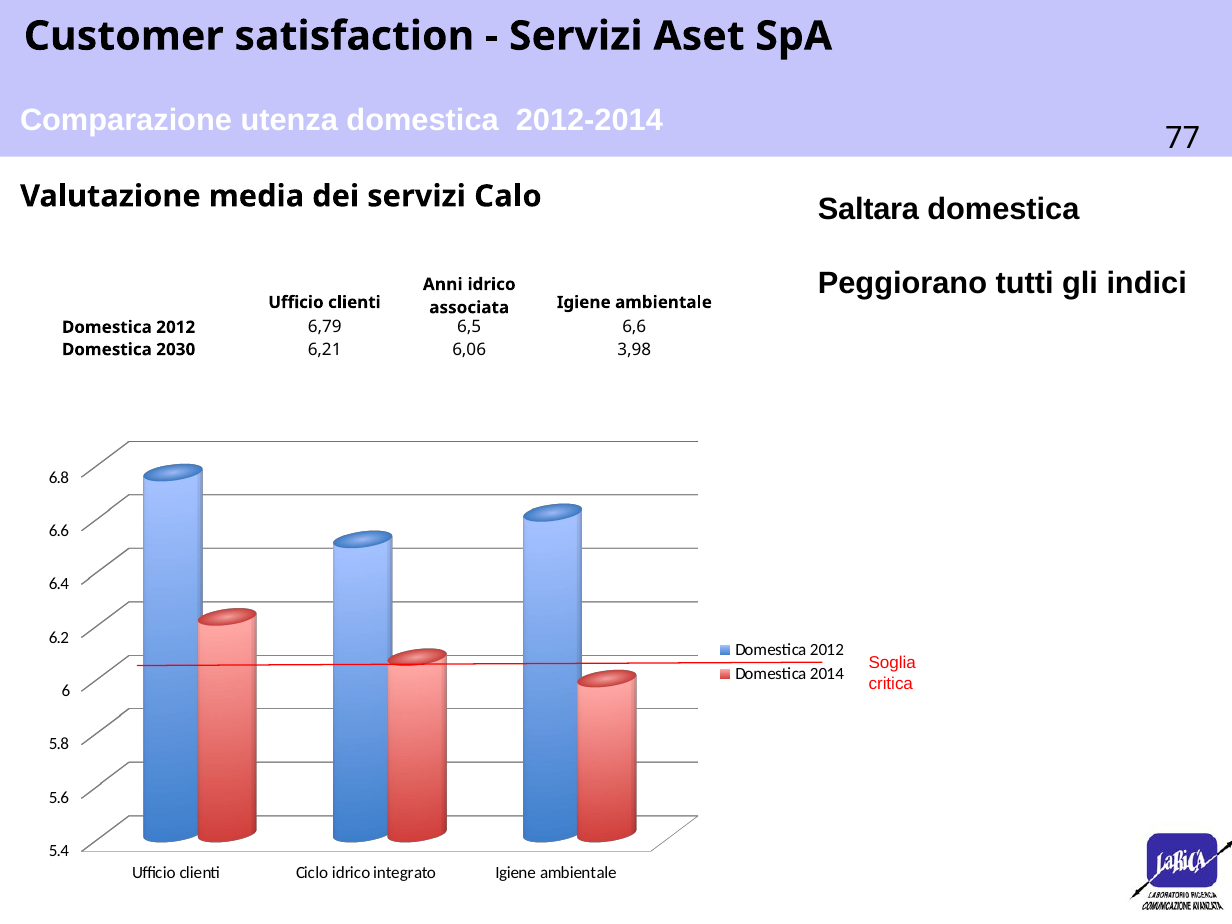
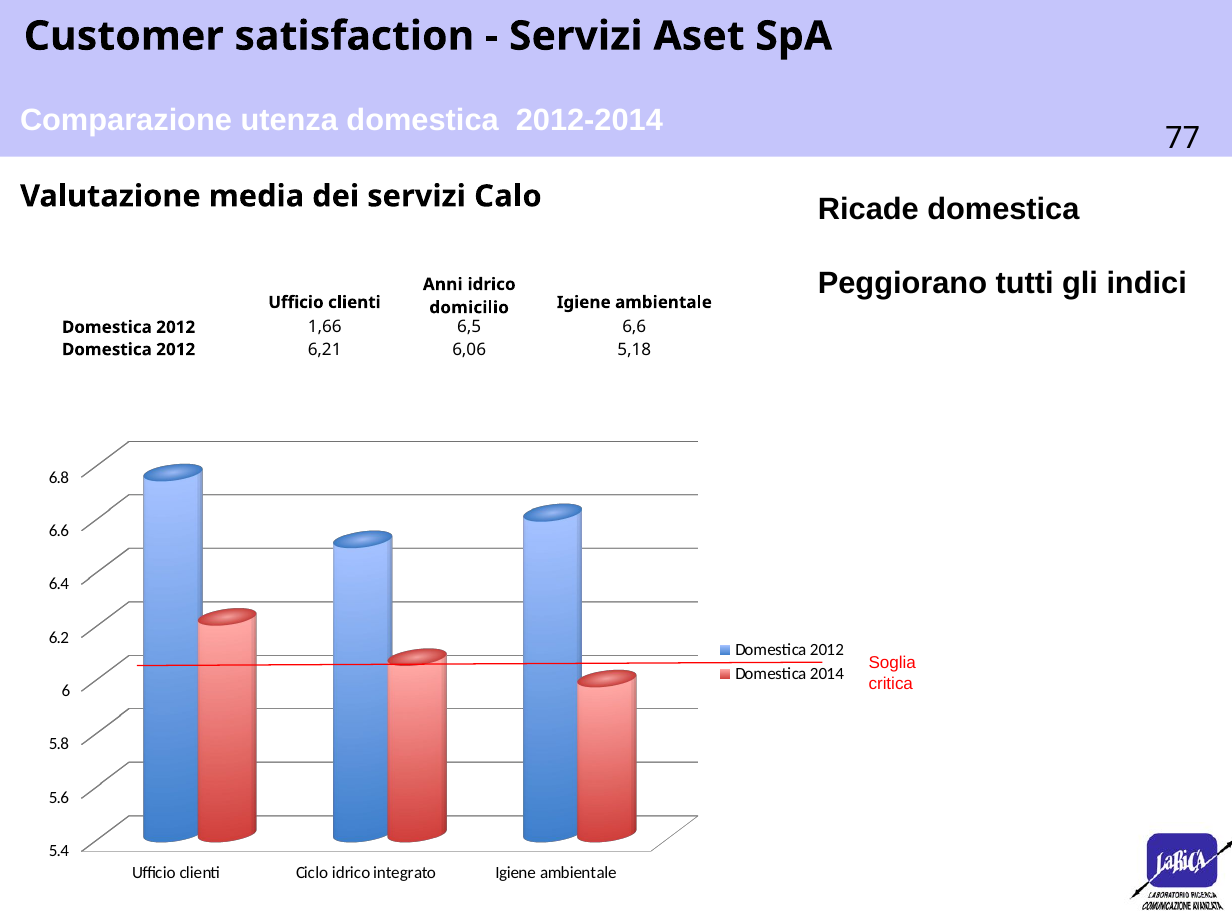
Saltara: Saltara -> Ricade
associata: associata -> domicilio
6,79: 6,79 -> 1,66
2030 at (176, 350): 2030 -> 2012
3,98: 3,98 -> 5,18
